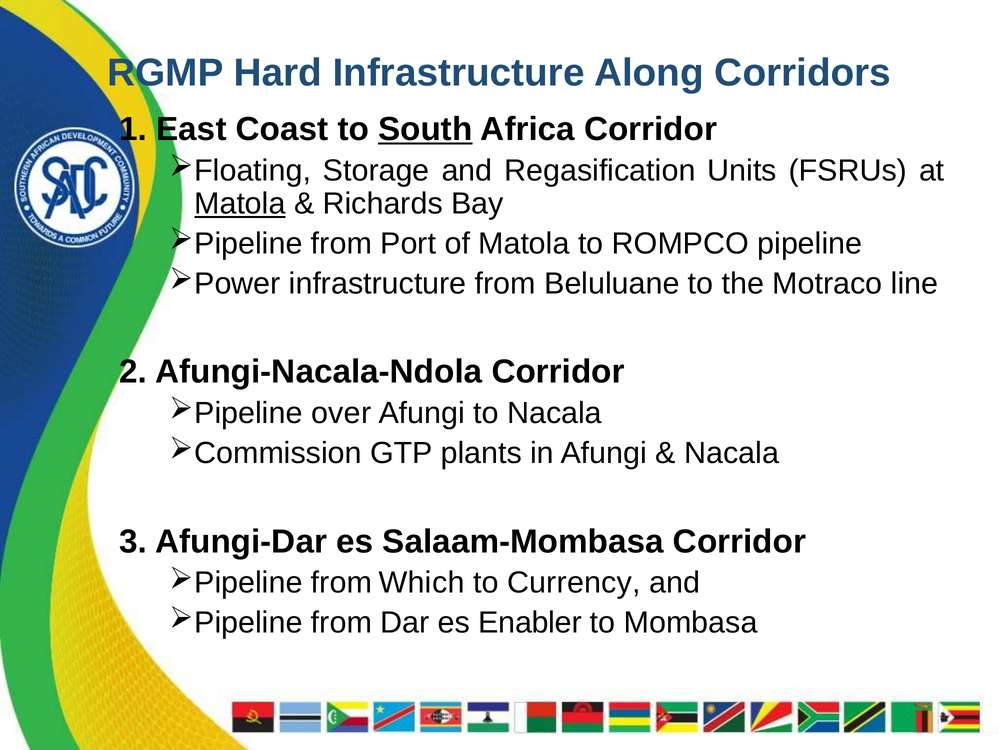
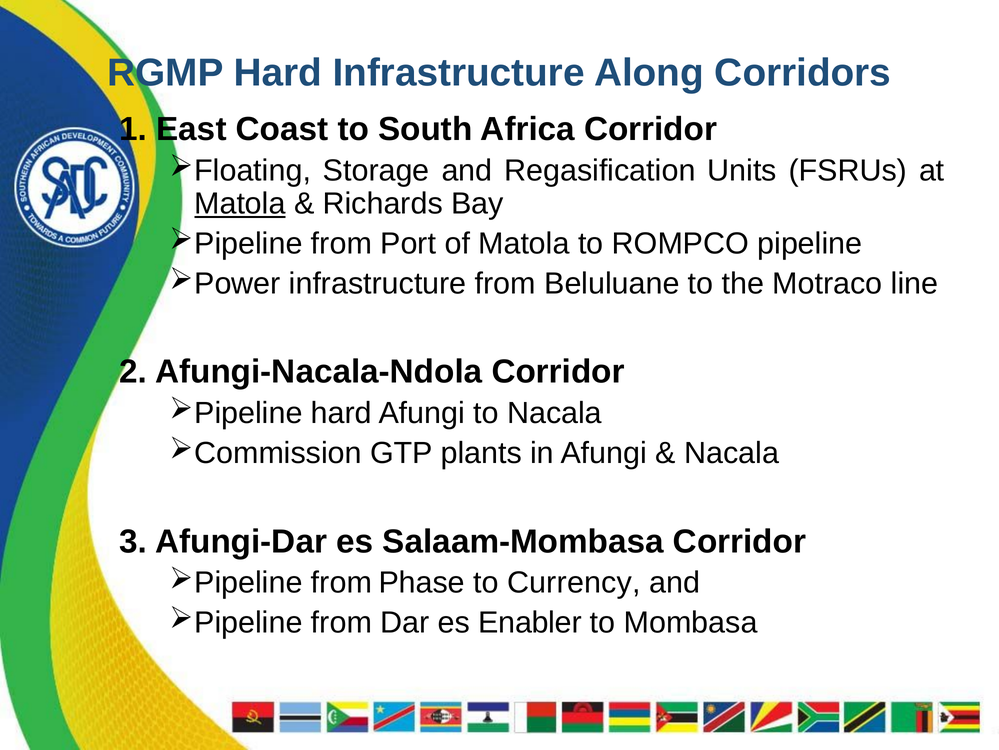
South underline: present -> none
over at (341, 413): over -> hard
Which: Which -> Phase
